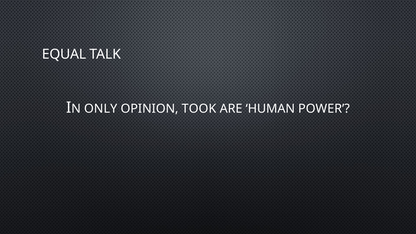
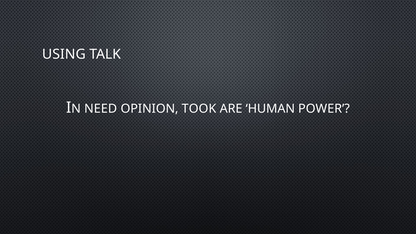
EQUAL: EQUAL -> USING
ONLY: ONLY -> NEED
